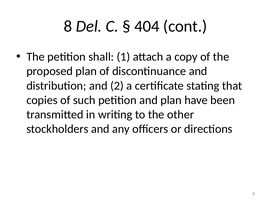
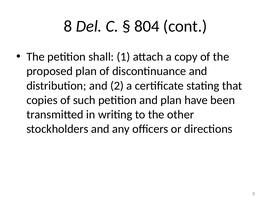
404: 404 -> 804
